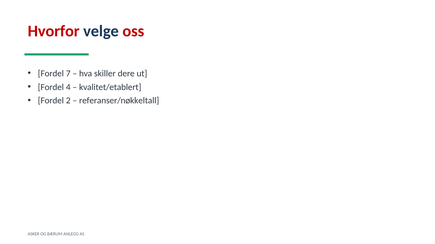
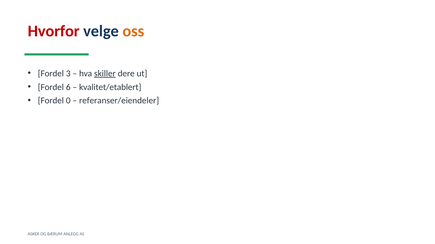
oss colour: red -> orange
7: 7 -> 3
skiller underline: none -> present
4: 4 -> 6
2: 2 -> 0
referanser/nøkkeltall: referanser/nøkkeltall -> referanser/eiendeler
